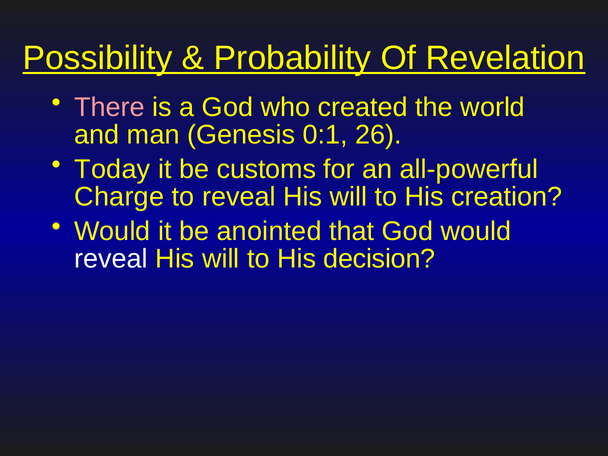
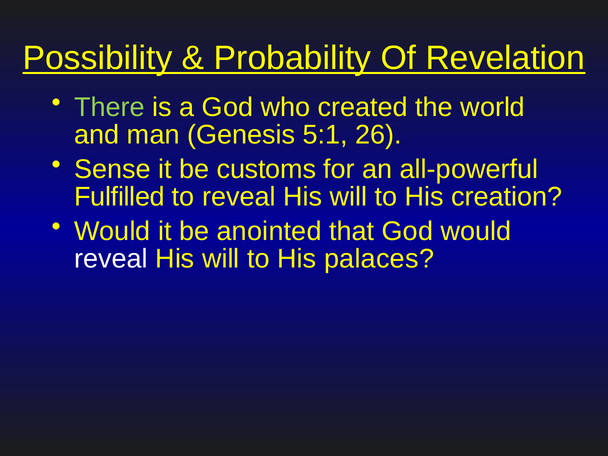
There colour: pink -> light green
0:1: 0:1 -> 5:1
Today: Today -> Sense
Charge: Charge -> Fulfilled
decision: decision -> palaces
